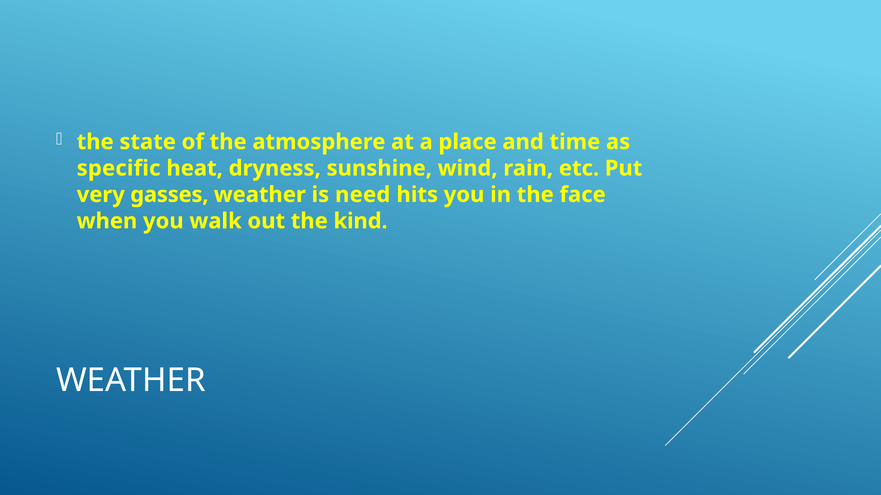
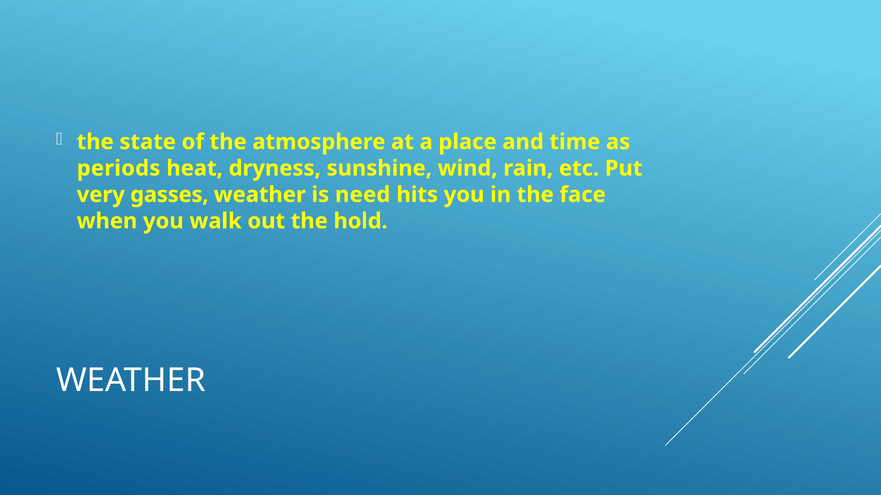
specific: specific -> periods
kind: kind -> hold
